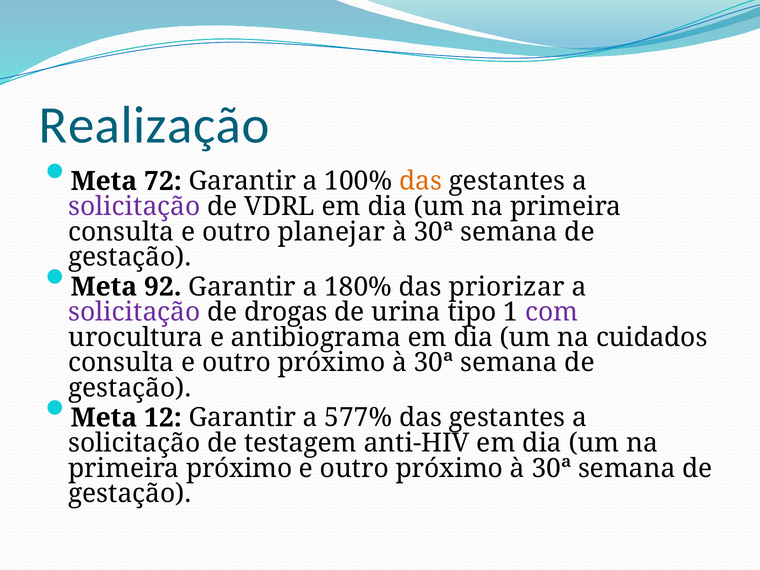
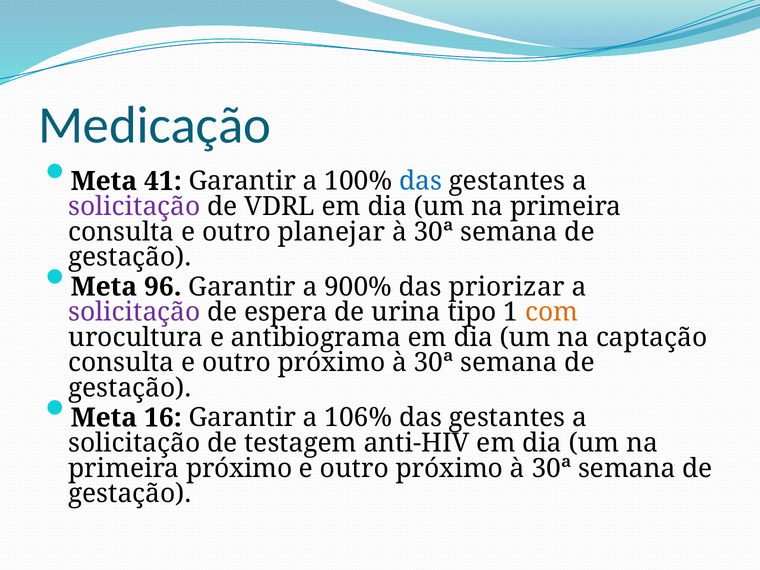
Realização: Realização -> Medicação
72: 72 -> 41
das at (421, 181) colour: orange -> blue
92: 92 -> 96
180%: 180% -> 900%
drogas: drogas -> espera
com colour: purple -> orange
cuidados: cuidados -> captação
12: 12 -> 16
577%: 577% -> 106%
